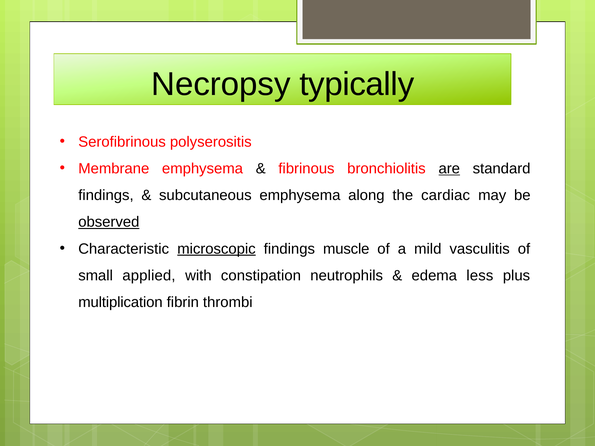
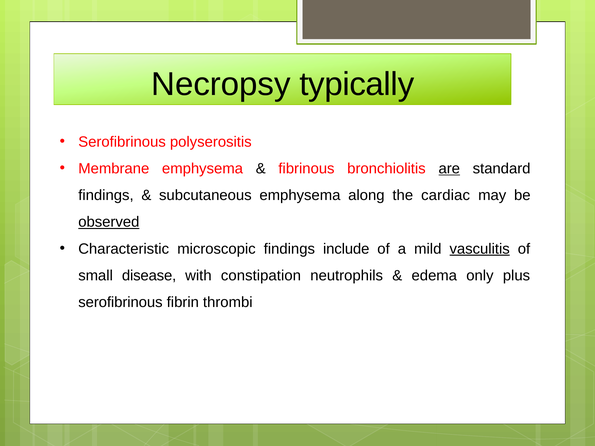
microscopic underline: present -> none
muscle: muscle -> include
vasculitis underline: none -> present
applied: applied -> disease
less: less -> only
multiplication at (120, 303): multiplication -> serofibrinous
